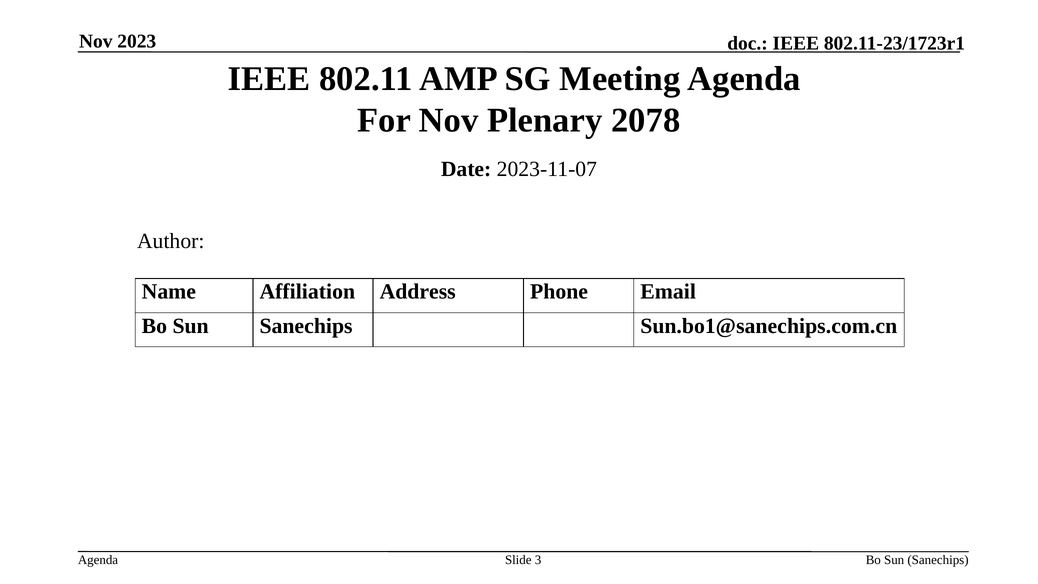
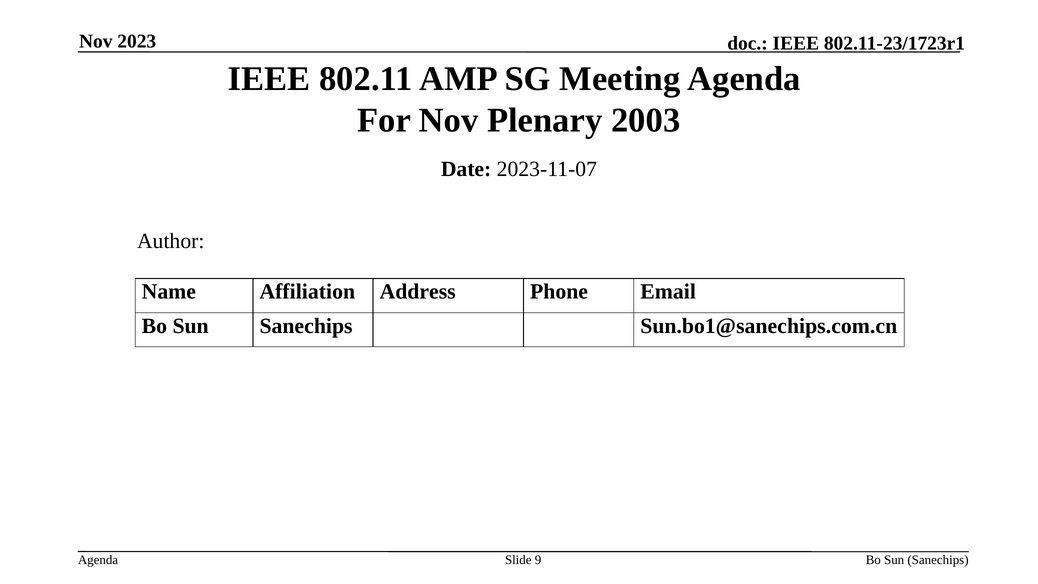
2078: 2078 -> 2003
3: 3 -> 9
